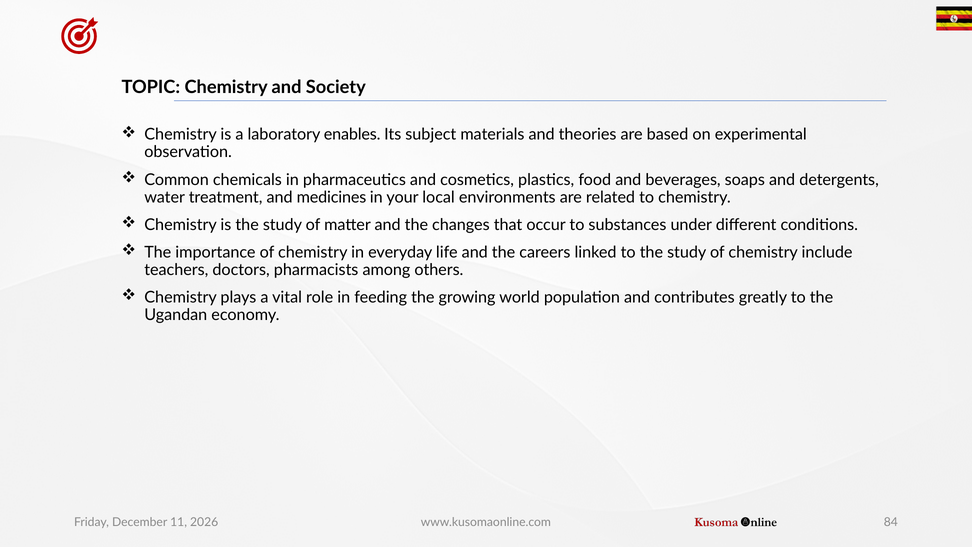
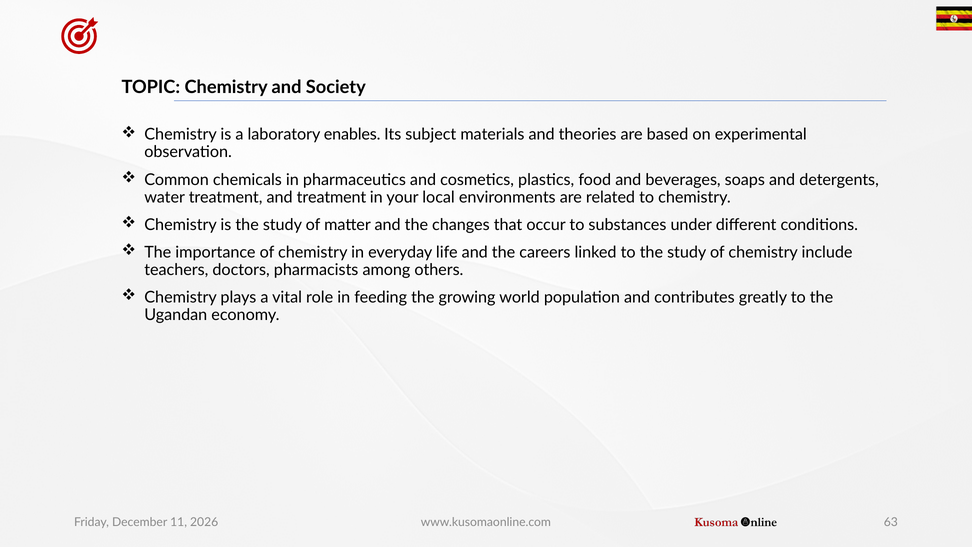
and medicines: medicines -> treatment
84: 84 -> 63
